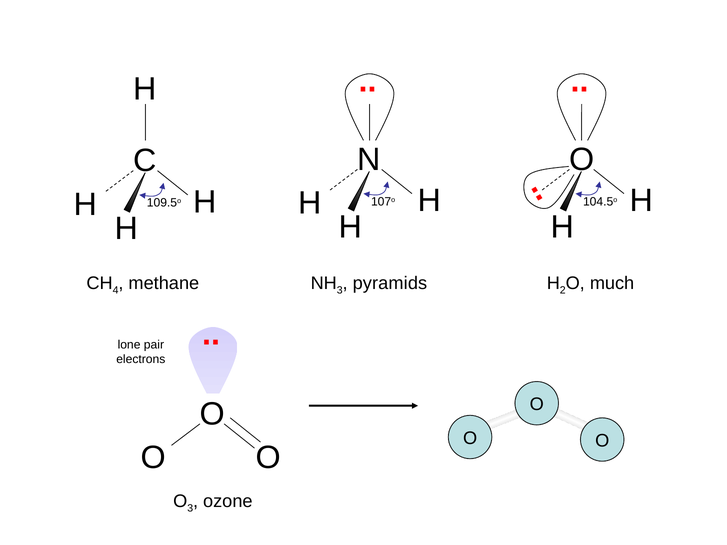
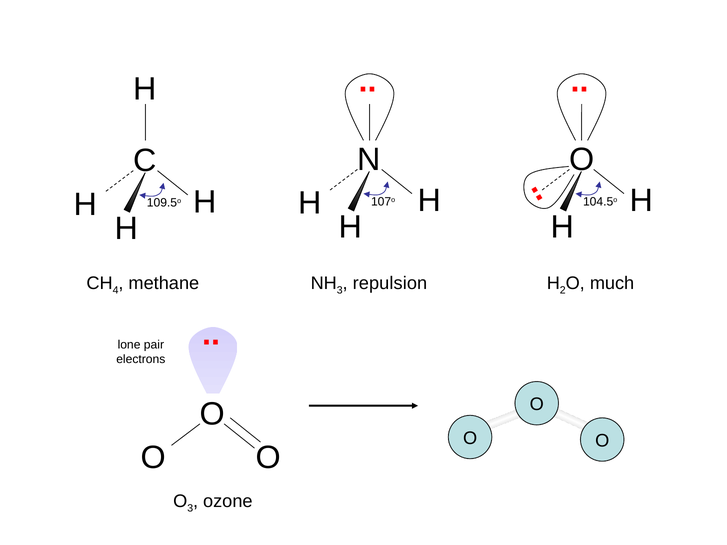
pyramids: pyramids -> repulsion
